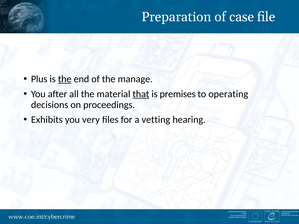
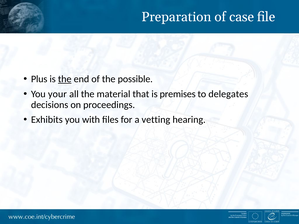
manage: manage -> possible
after: after -> your
that underline: present -> none
operating: operating -> delegates
very: very -> with
